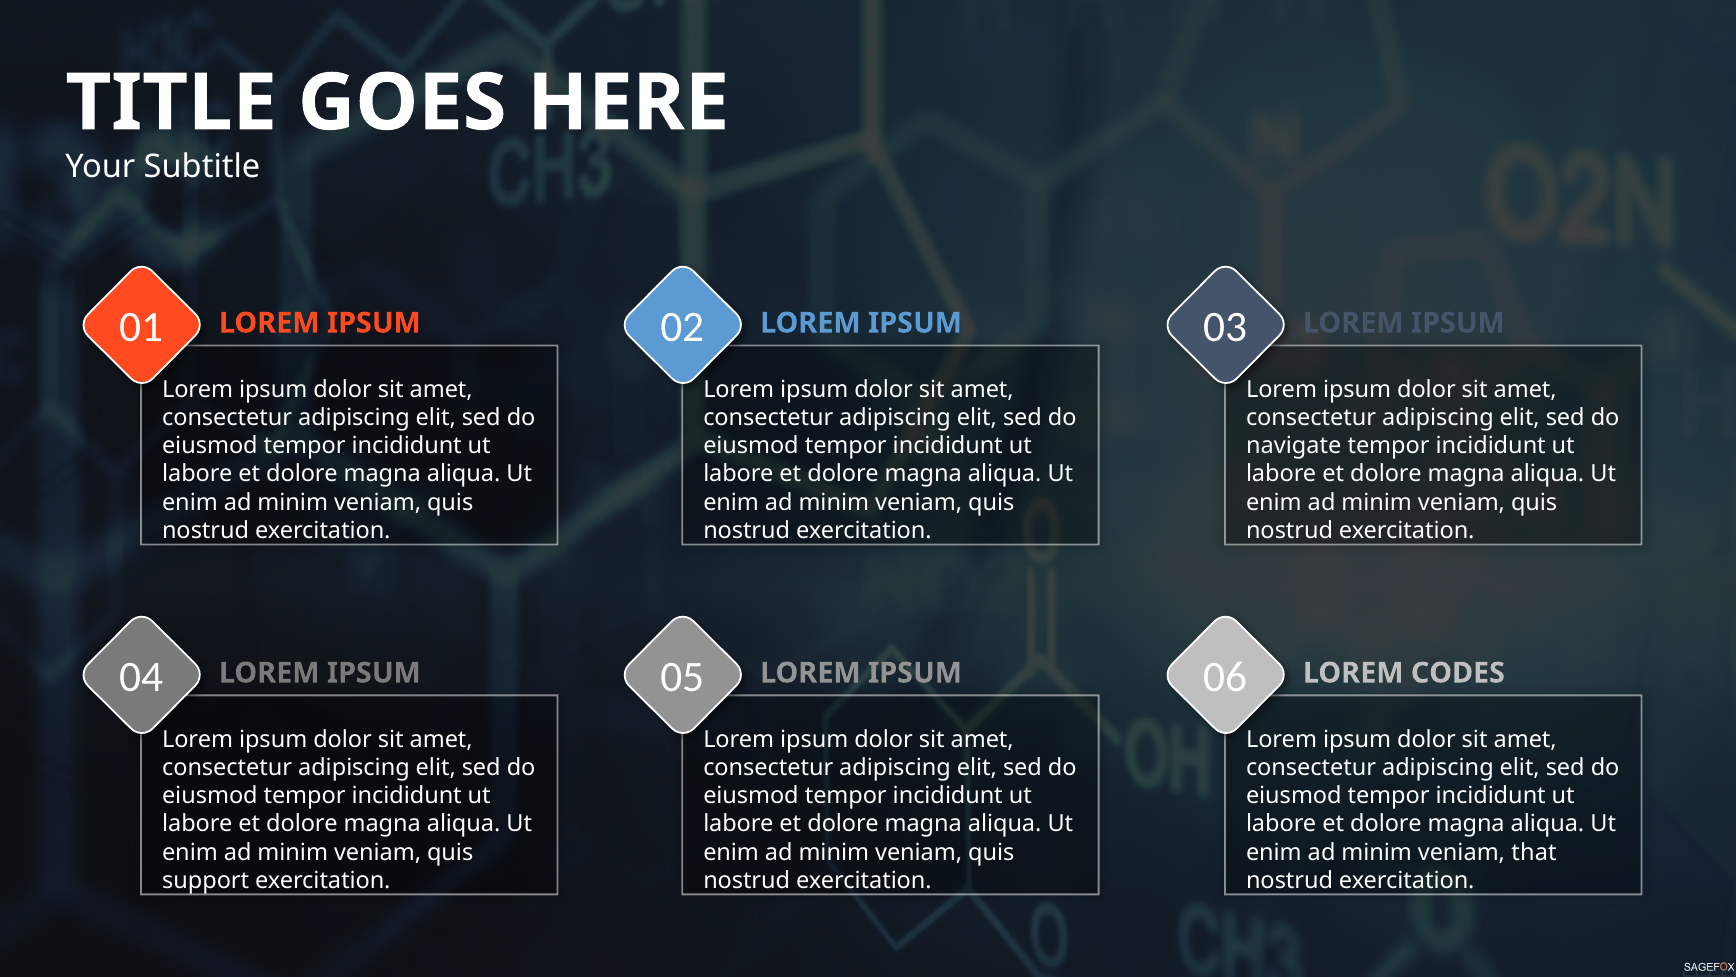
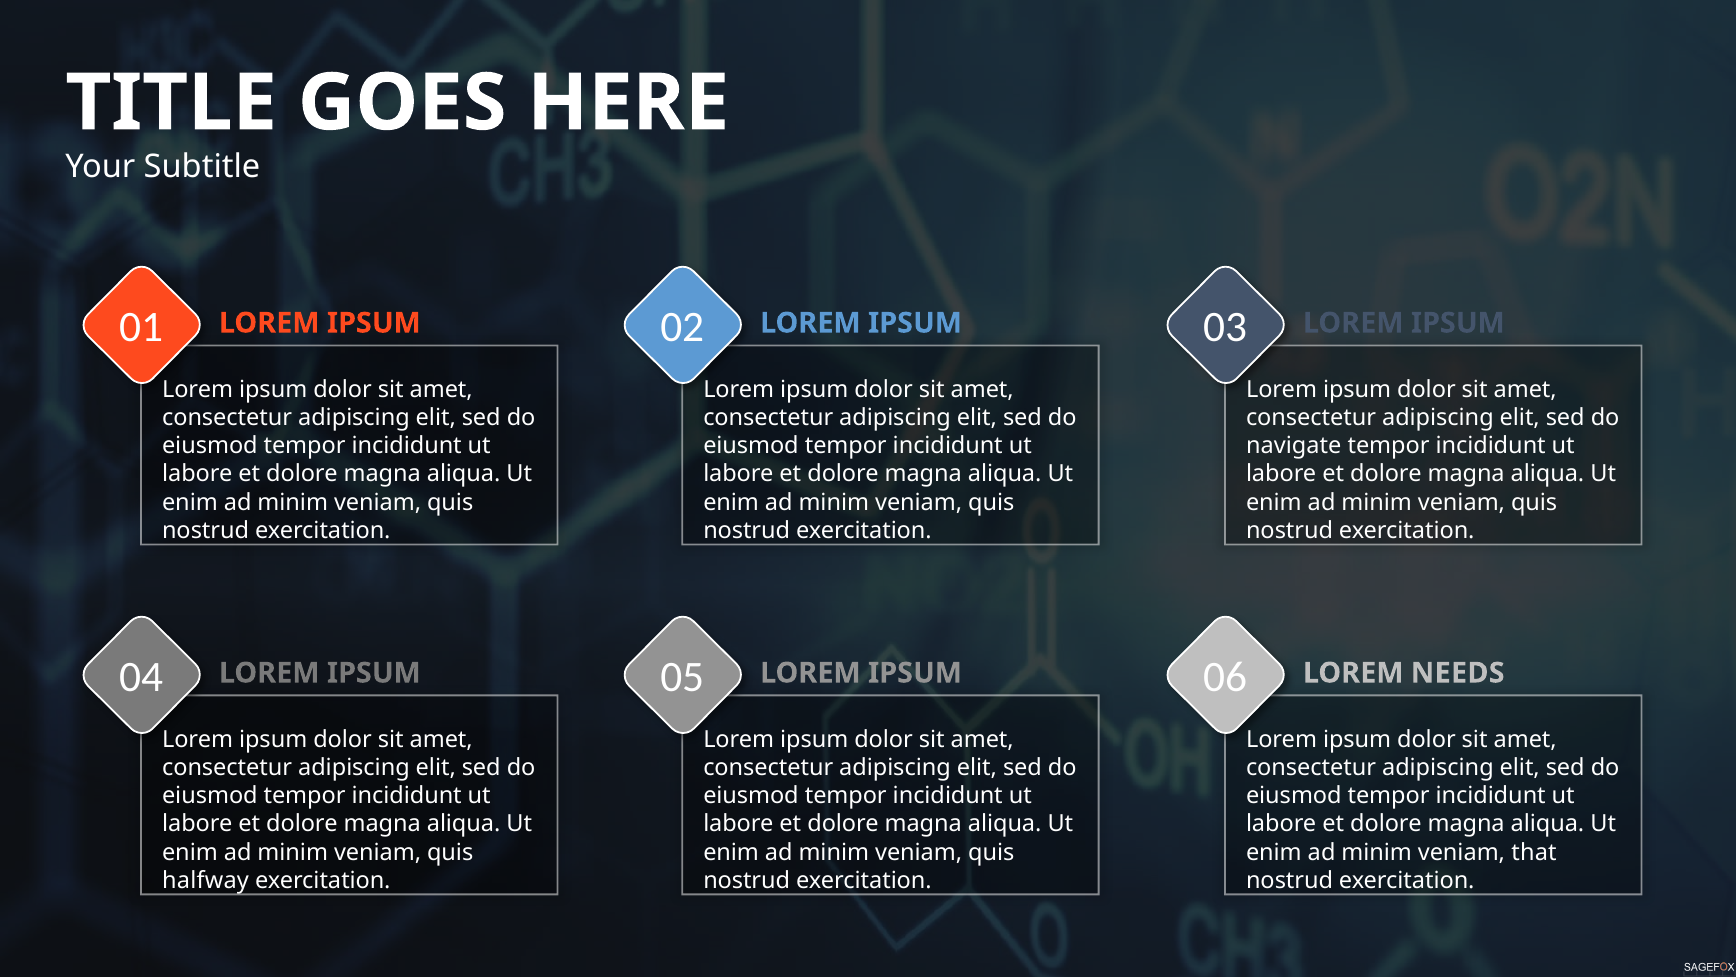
CODES: CODES -> NEEDS
support: support -> halfway
